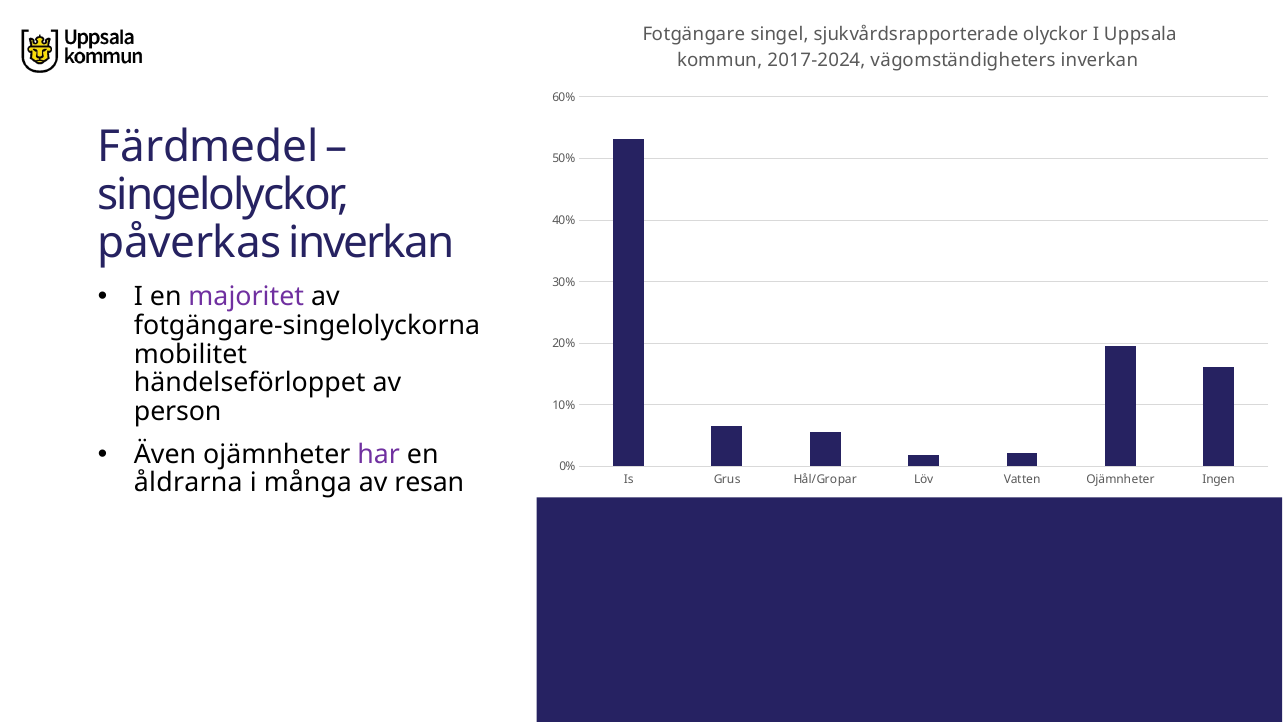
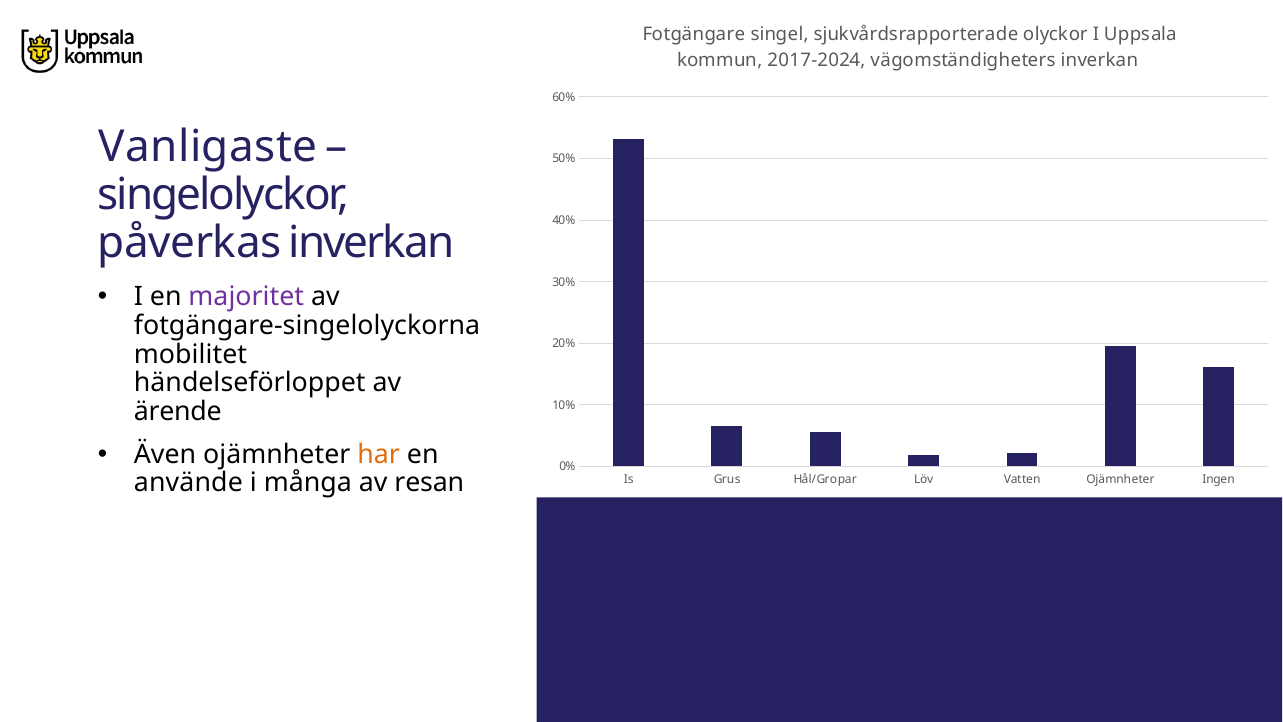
Färdmedel: Färdmedel -> Vanligaste
person: person -> ärende
har colour: purple -> orange
åldrarna: åldrarna -> använde
